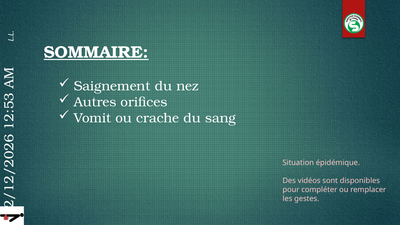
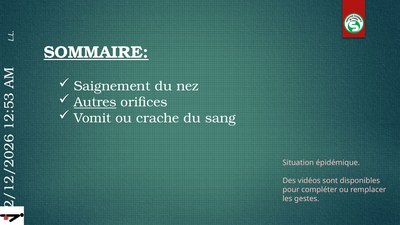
Autres underline: none -> present
